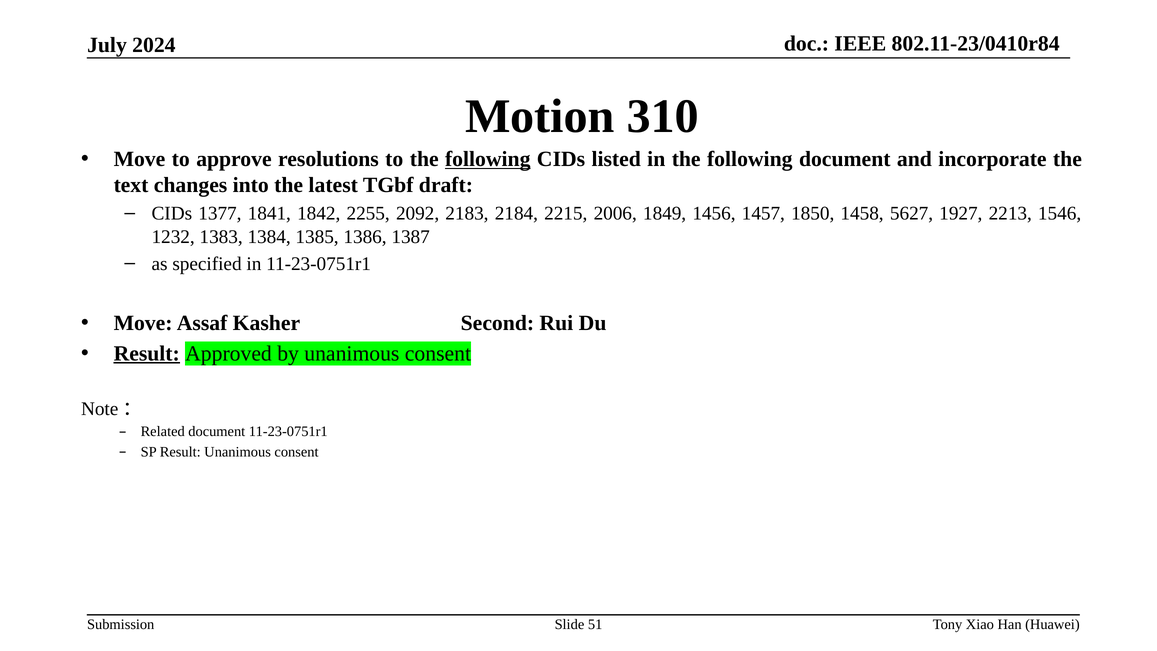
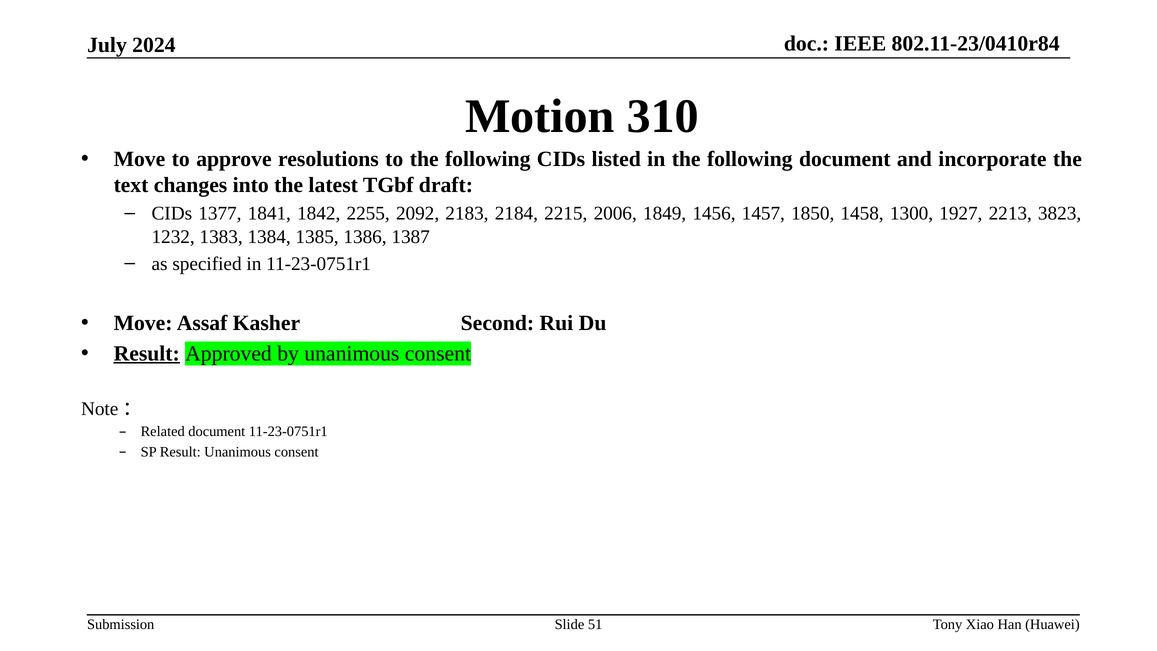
following at (488, 159) underline: present -> none
5627: 5627 -> 1300
1546: 1546 -> 3823
